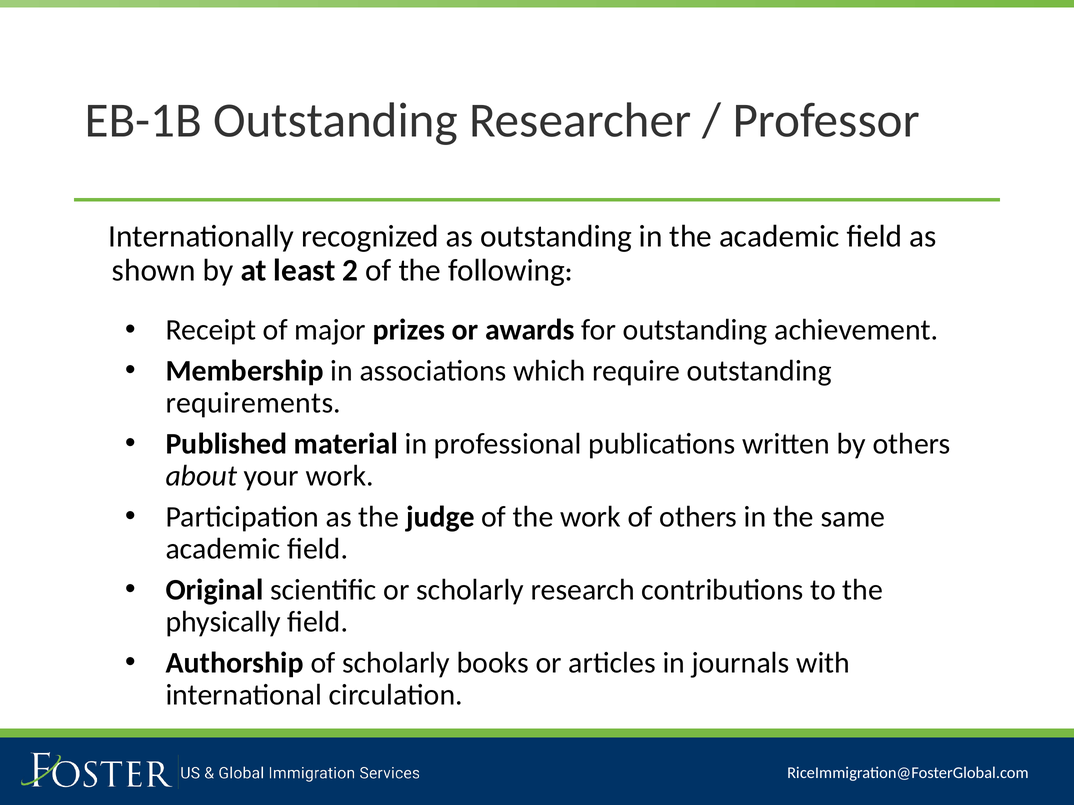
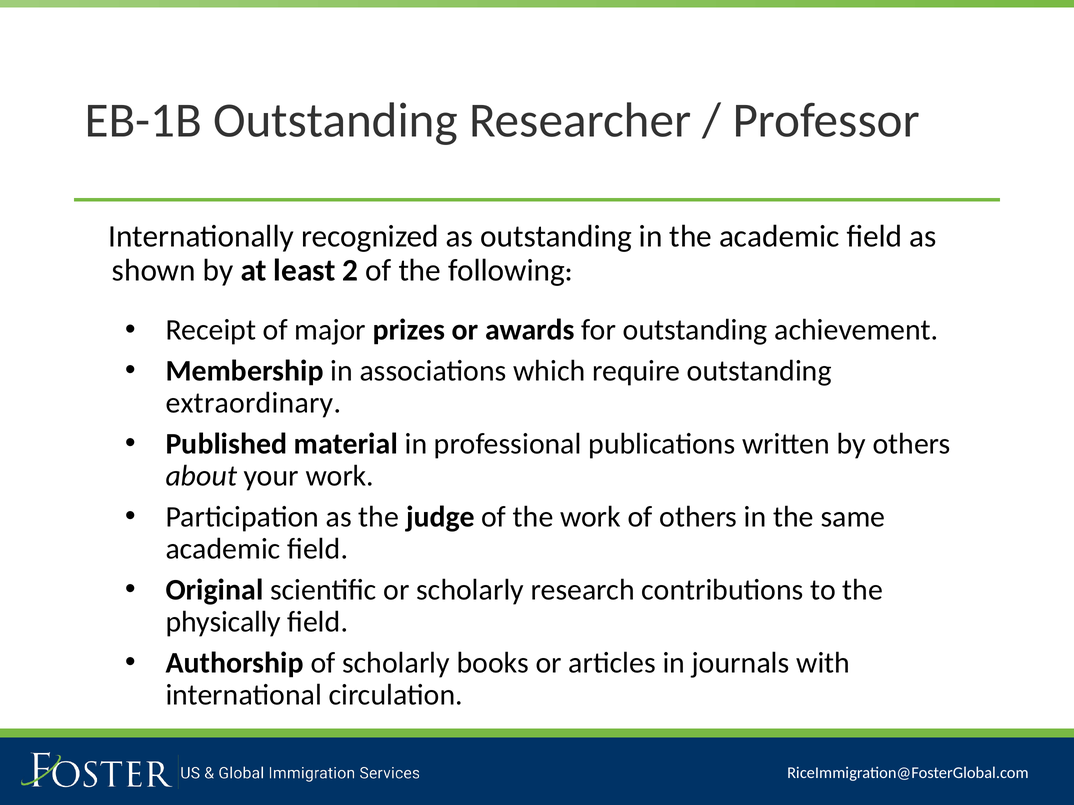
requirements: requirements -> extraordinary
